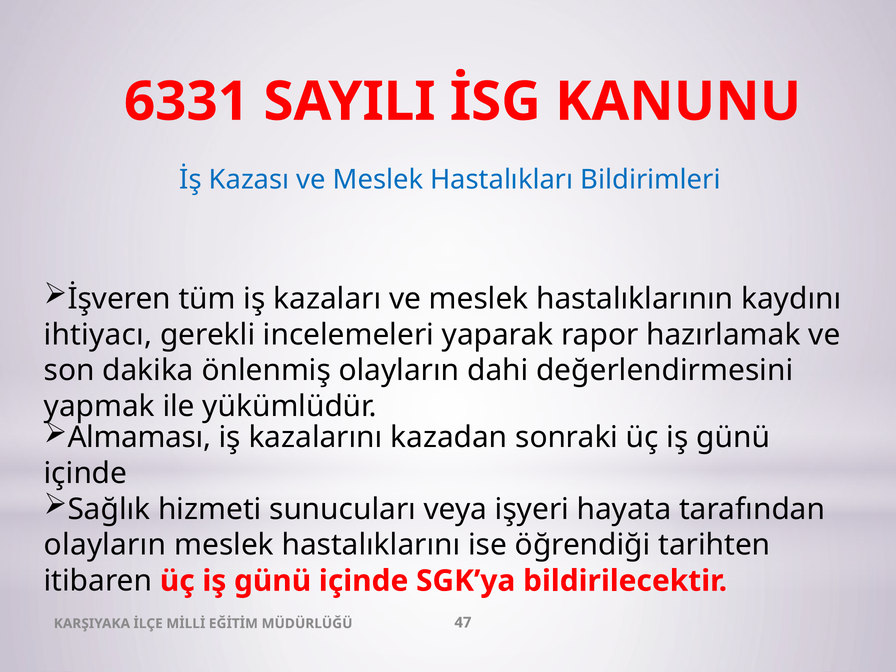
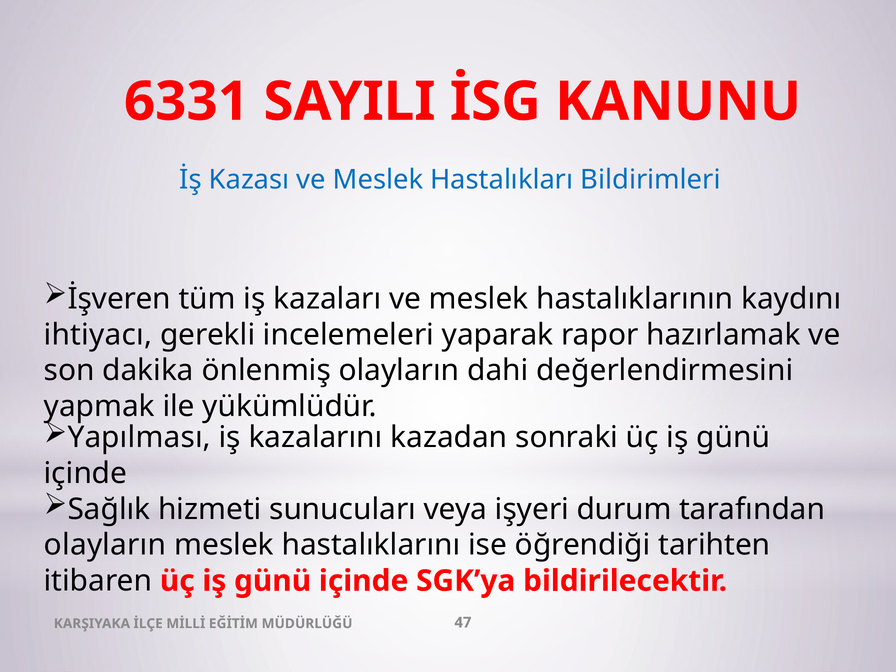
Almaması: Almaması -> Yapılması
hayata: hayata -> durum
